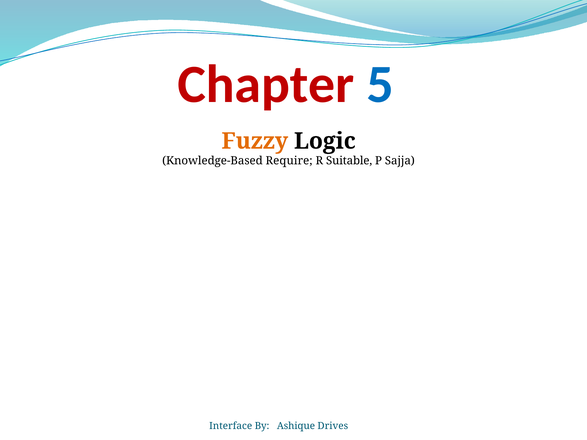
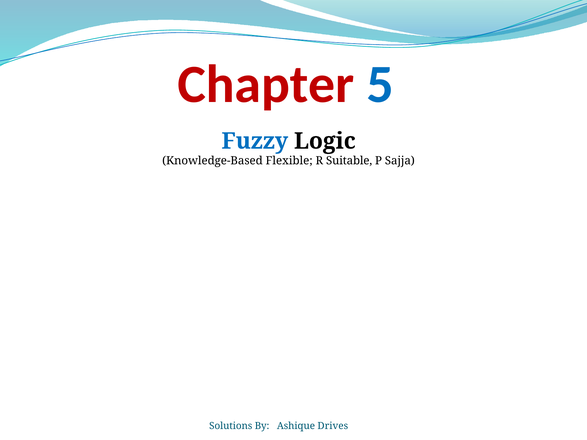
Fuzzy colour: orange -> blue
Require: Require -> Flexible
Interface: Interface -> Solutions
